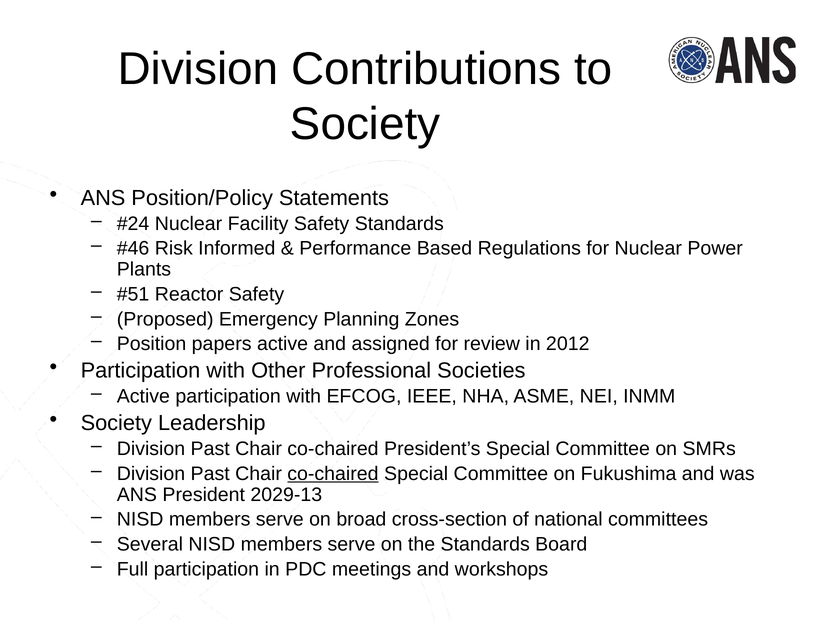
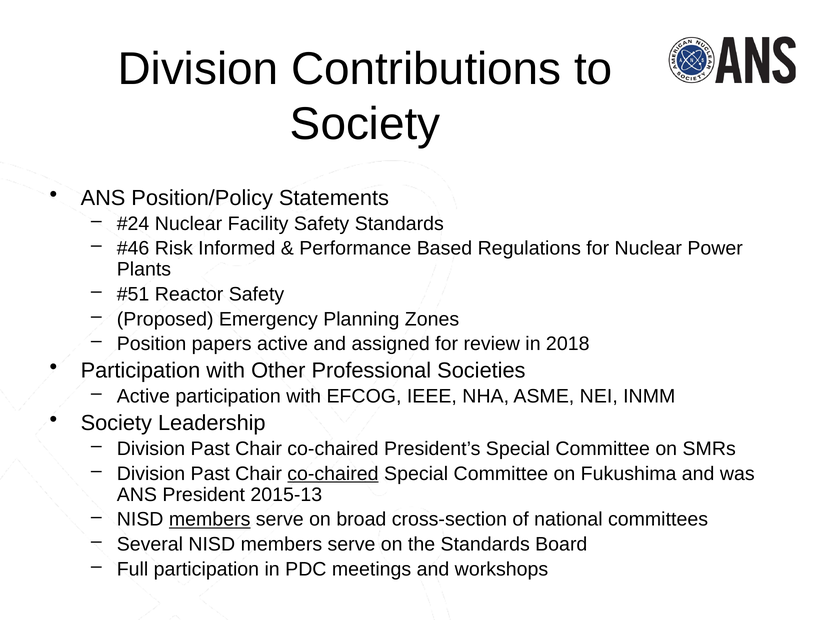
2012: 2012 -> 2018
2029-13: 2029-13 -> 2015-13
members at (210, 520) underline: none -> present
